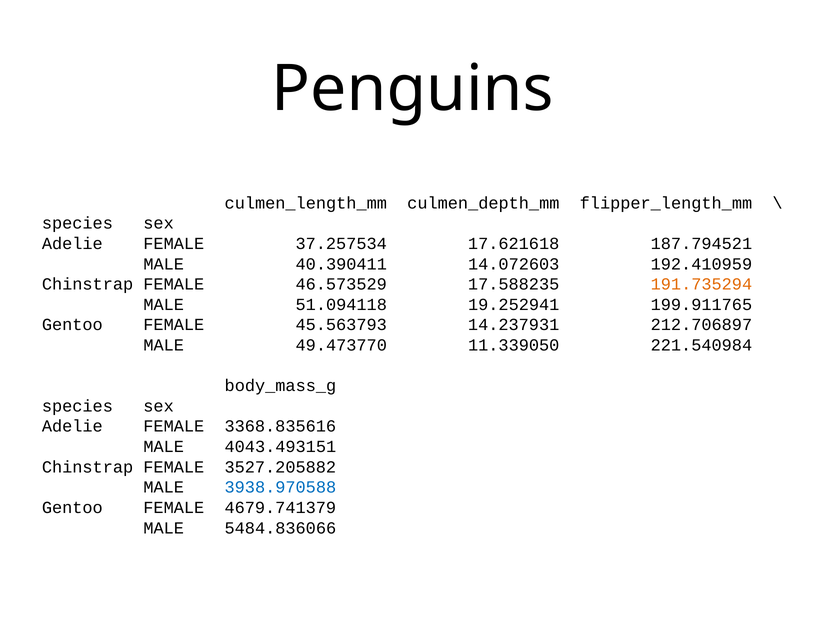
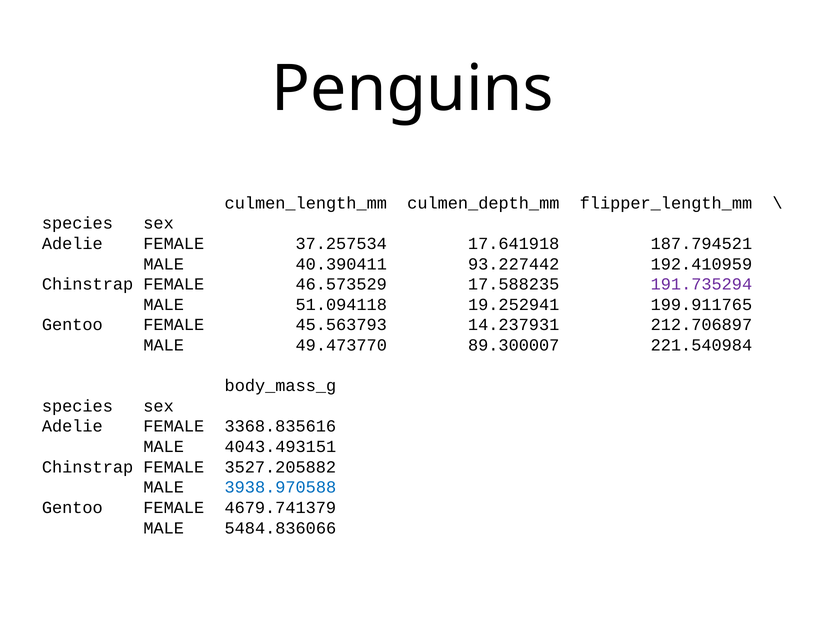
17.621618: 17.621618 -> 17.641918
14.072603: 14.072603 -> 93.227442
191.735294 colour: orange -> purple
11.339050: 11.339050 -> 89.300007
